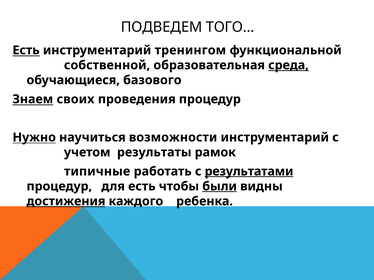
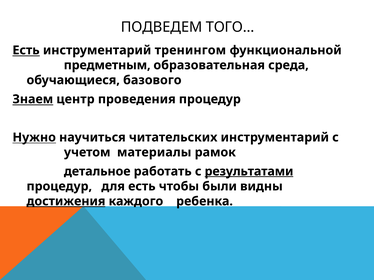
собственной: собственной -> предметным
среда underline: present -> none
своих: своих -> центр
возможности: возможности -> читательских
результаты: результаты -> материалы
типичные: типичные -> детальное
были underline: present -> none
